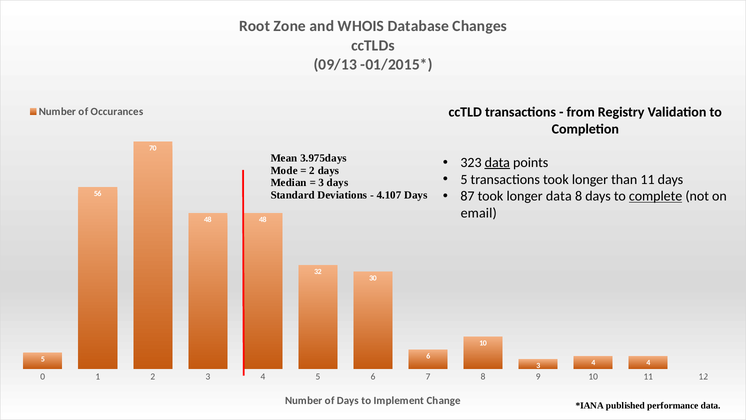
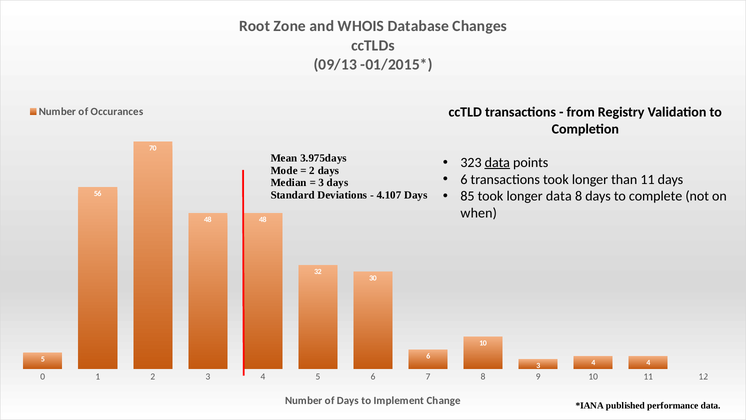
5 at (464, 179): 5 -> 6
87: 87 -> 85
complete underline: present -> none
email: email -> when
